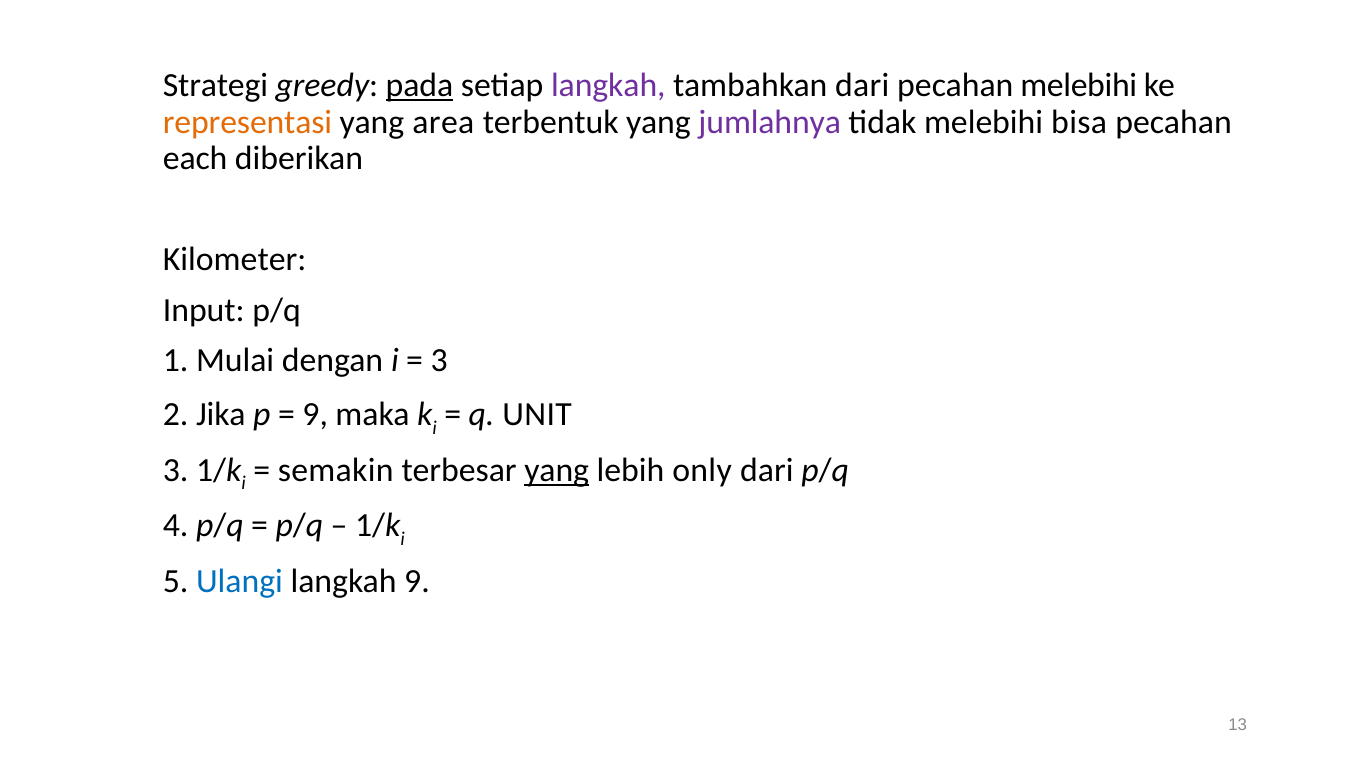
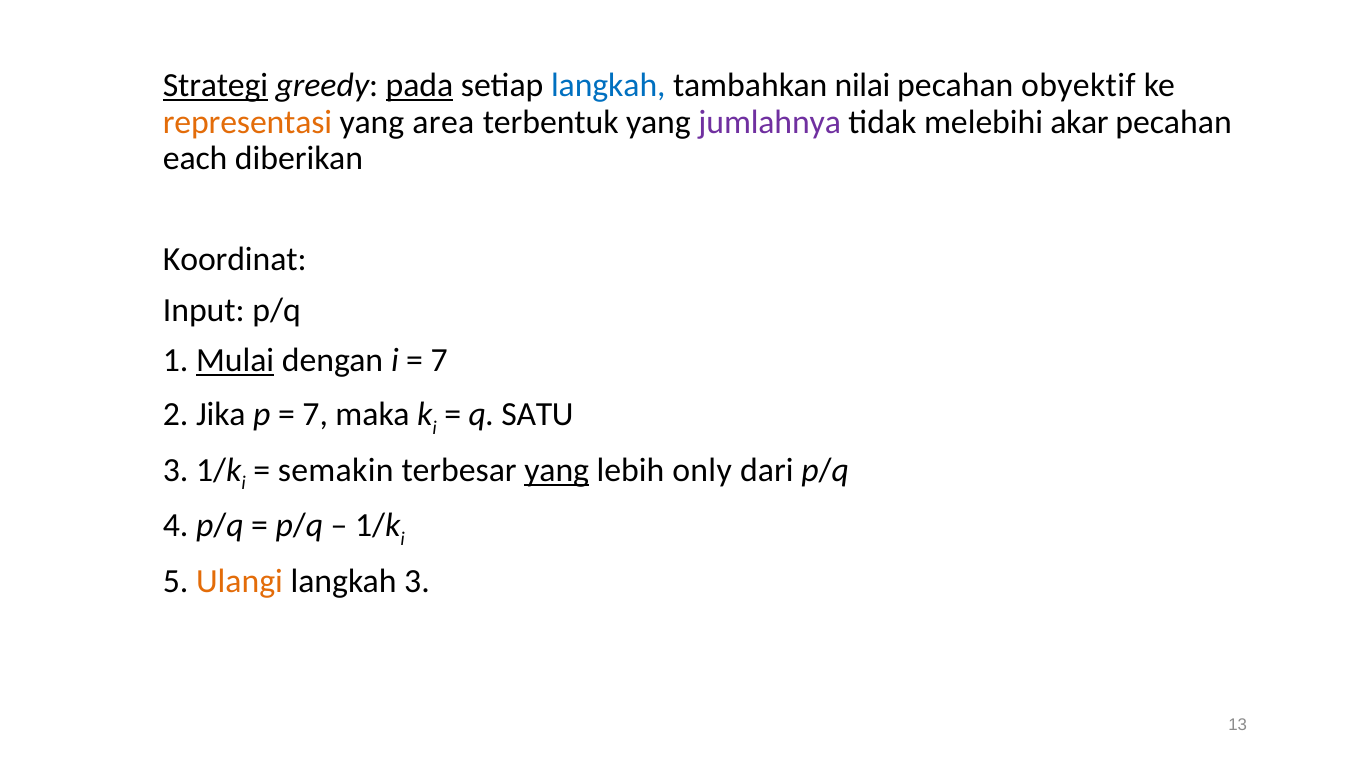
Strategi underline: none -> present
langkah at (608, 86) colour: purple -> blue
tambahkan dari: dari -> nilai
pecahan melebihi: melebihi -> obyektif
bisa: bisa -> akar
Kilometer: Kilometer -> Koordinat
Mulai underline: none -> present
3 at (439, 361): 3 -> 7
9 at (315, 415): 9 -> 7
UNIT: UNIT -> SATU
Ulangi colour: blue -> orange
langkah 9: 9 -> 3
